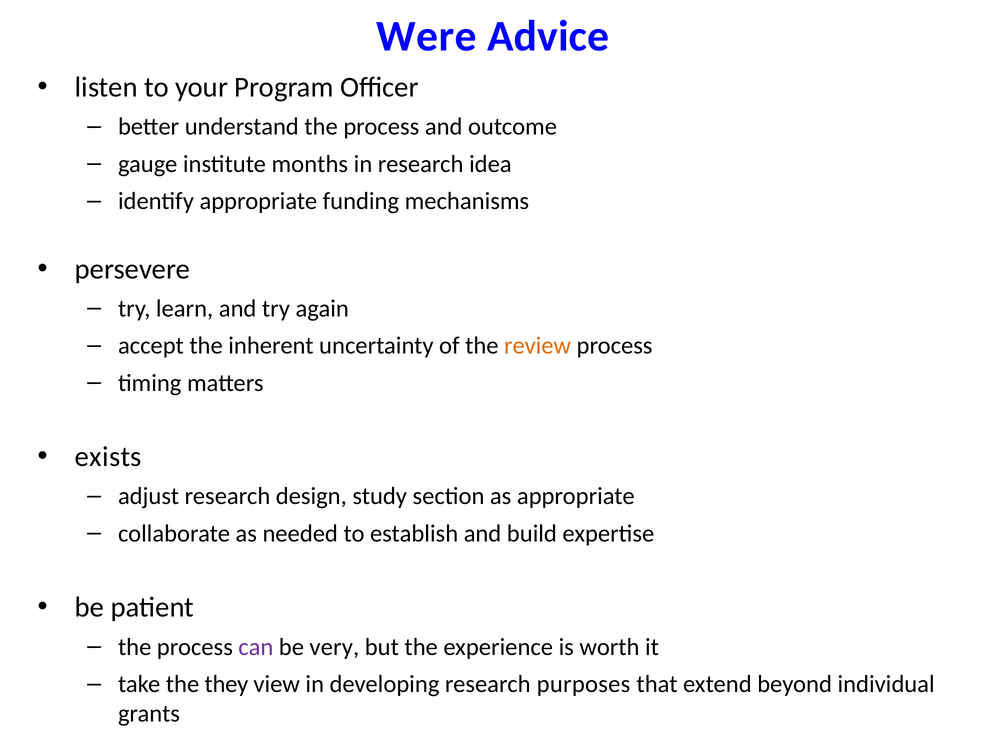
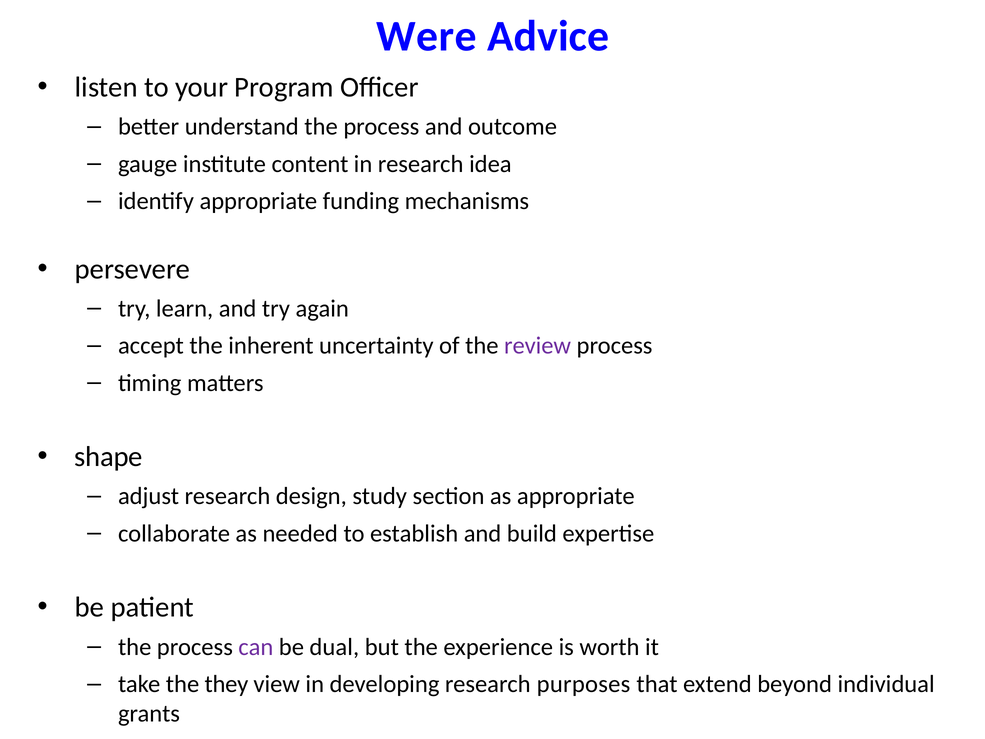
months: months -> content
review colour: orange -> purple
exists: exists -> shape
very: very -> dual
